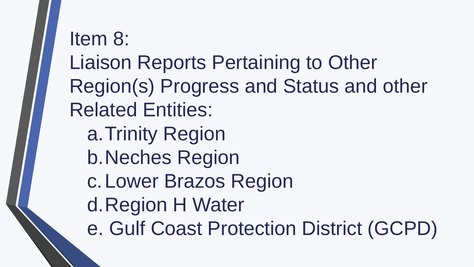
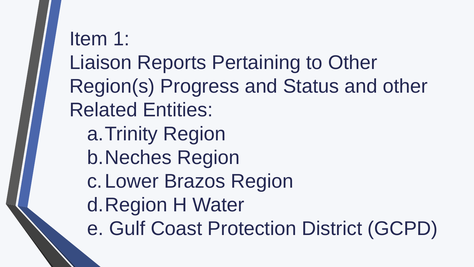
8: 8 -> 1
